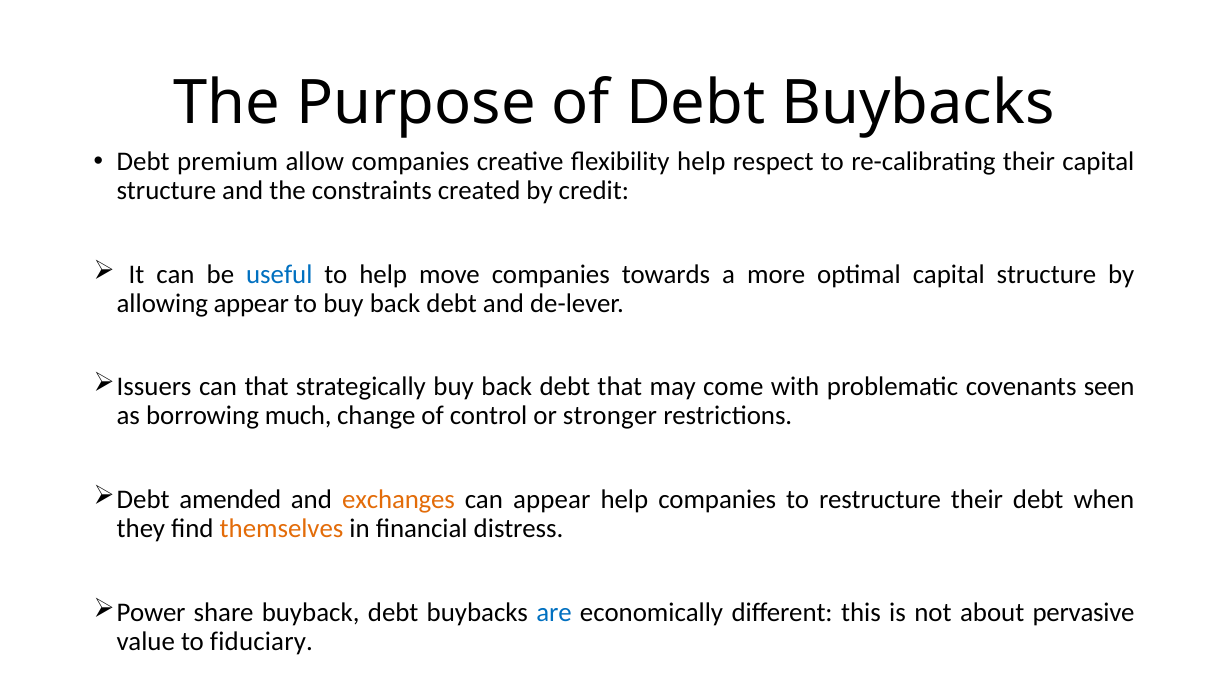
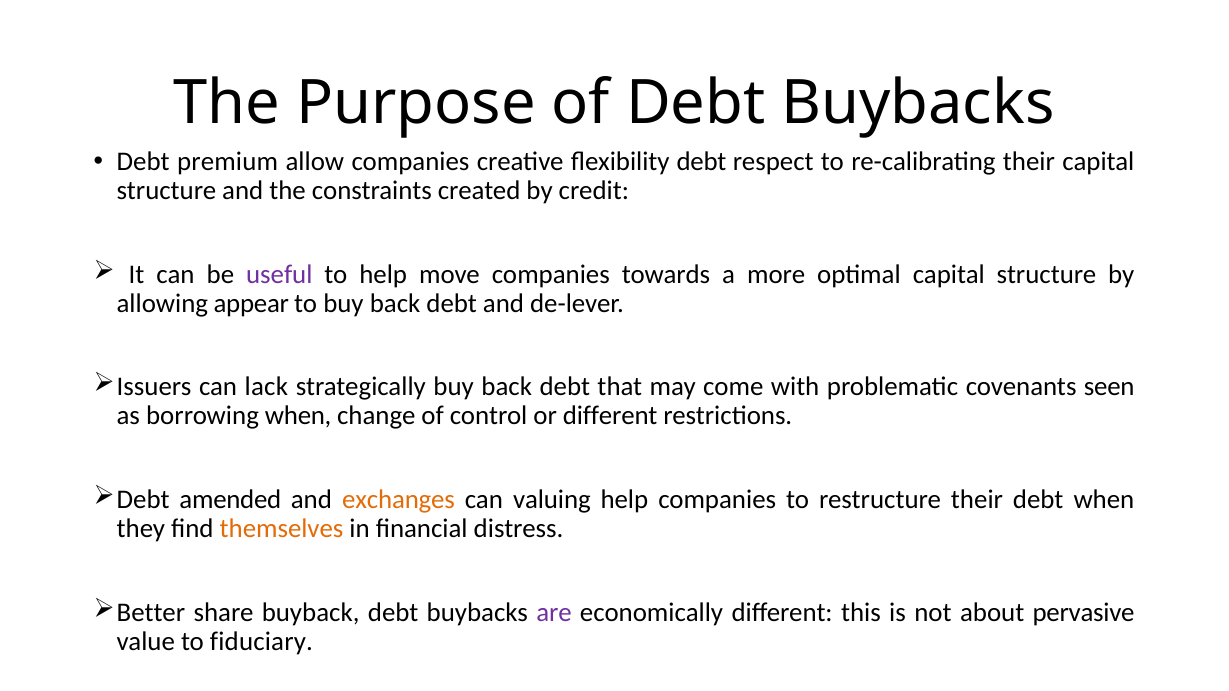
flexibility help: help -> debt
useful colour: blue -> purple
can that: that -> lack
borrowing much: much -> when
or stronger: stronger -> different
can appear: appear -> valuing
Power: Power -> Better
are colour: blue -> purple
